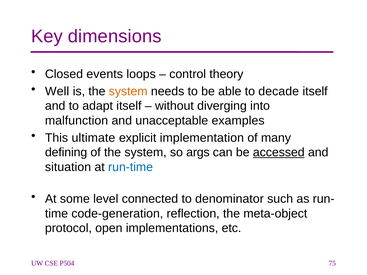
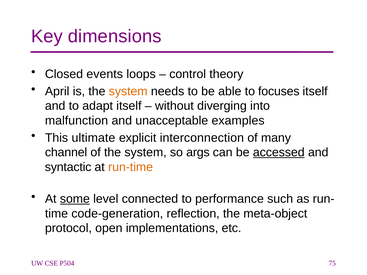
Well: Well -> April
decade: decade -> focuses
implementation: implementation -> interconnection
defining: defining -> channel
situation: situation -> syntactic
run-time colour: blue -> orange
some underline: none -> present
denominator: denominator -> performance
